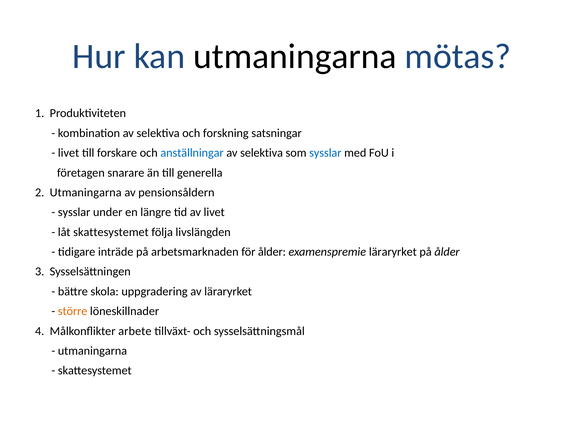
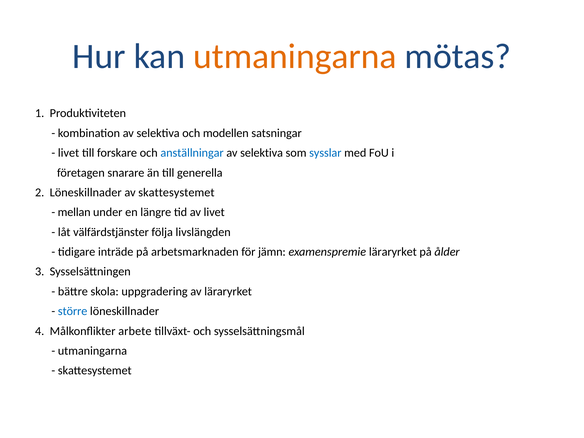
utmaningarna at (295, 57) colour: black -> orange
forskning: forskning -> modellen
2 Utmaningarna: Utmaningarna -> Löneskillnader
av pensionsåldern: pensionsåldern -> skattesystemet
sysslar at (74, 212): sysslar -> mellan
låt skattesystemet: skattesystemet -> välfärdstjänster
för ålder: ålder -> jämn
större colour: orange -> blue
